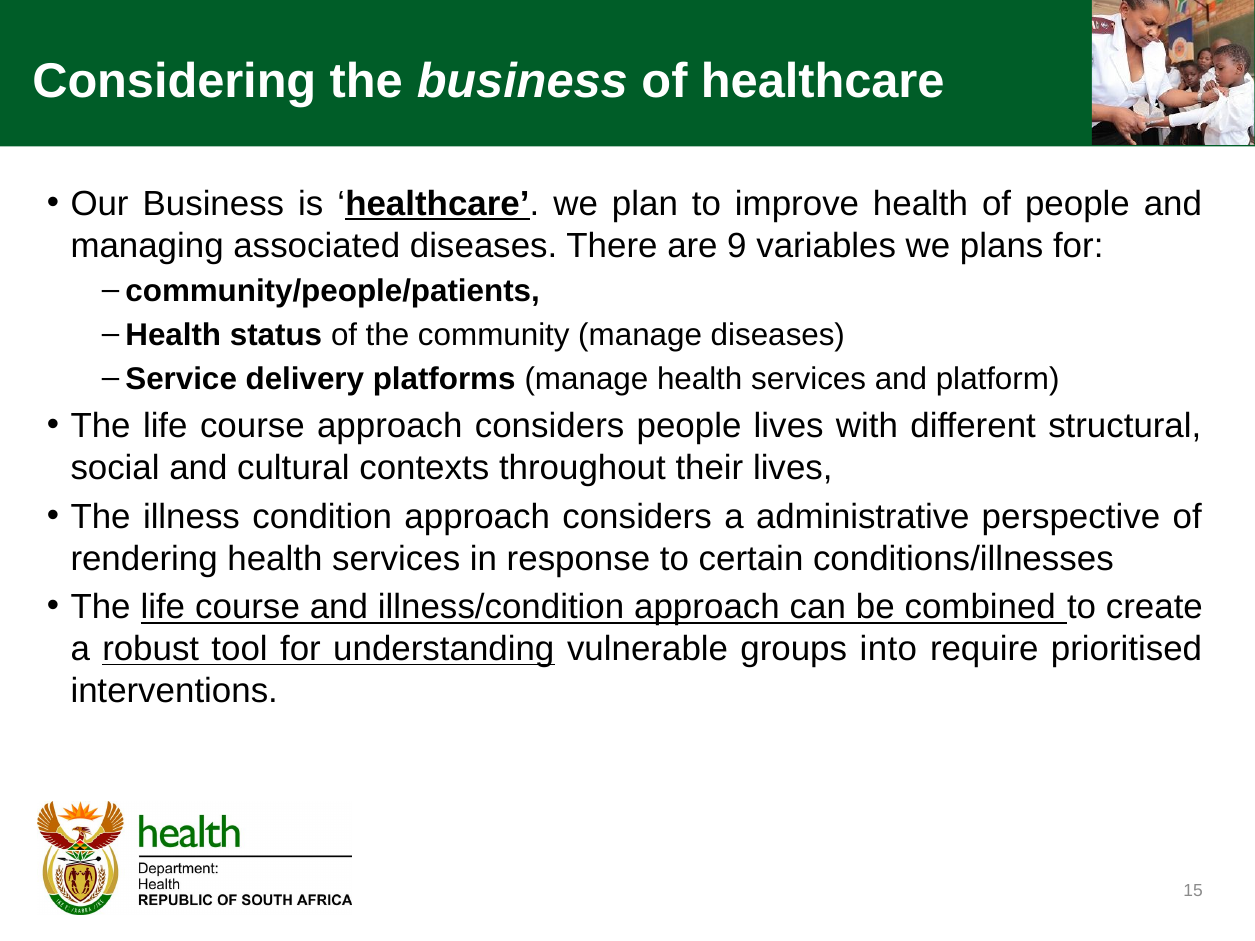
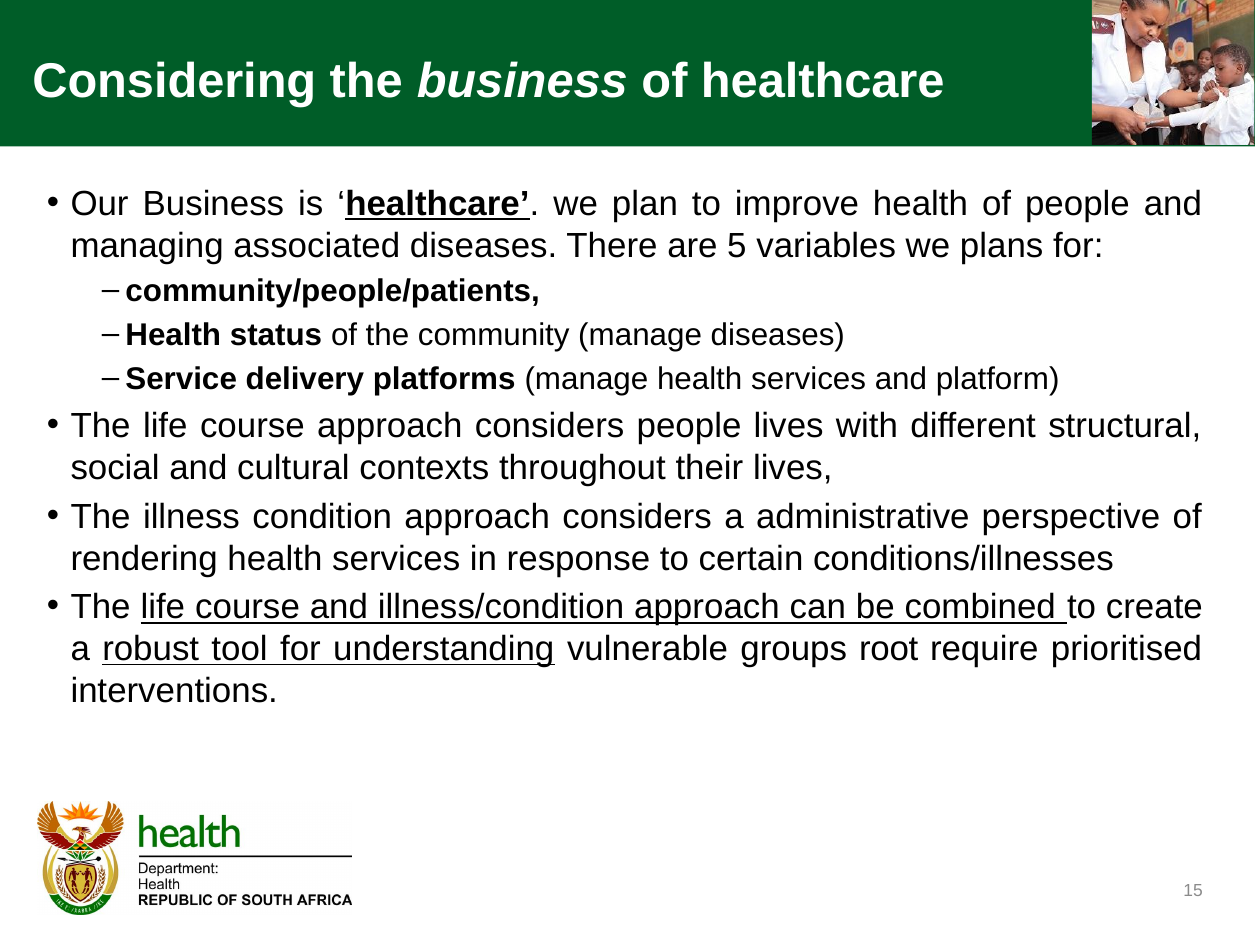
9: 9 -> 5
into: into -> root
